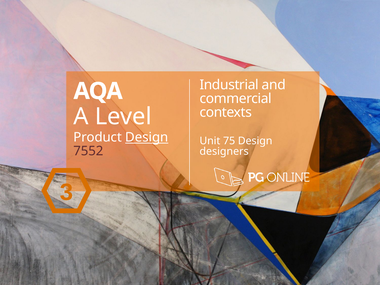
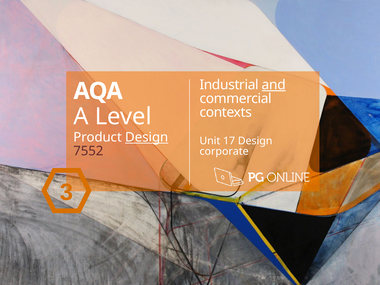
and underline: none -> present
75: 75 -> 17
designers: designers -> corporate
